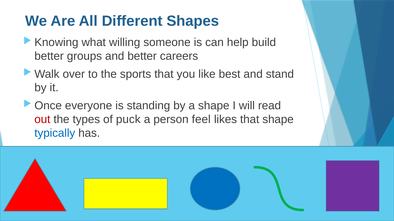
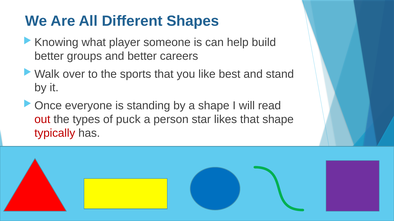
willing: willing -> player
feel: feel -> star
typically colour: blue -> red
